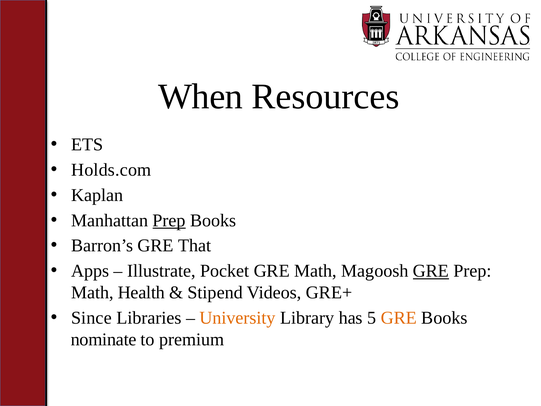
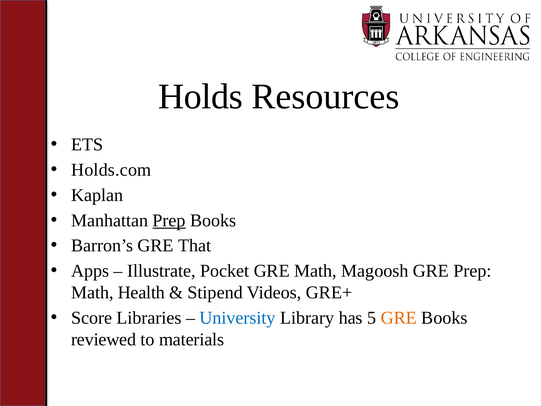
When: When -> Holds
GRE at (431, 271) underline: present -> none
Since: Since -> Score
University colour: orange -> blue
nominate: nominate -> reviewed
premium: premium -> materials
